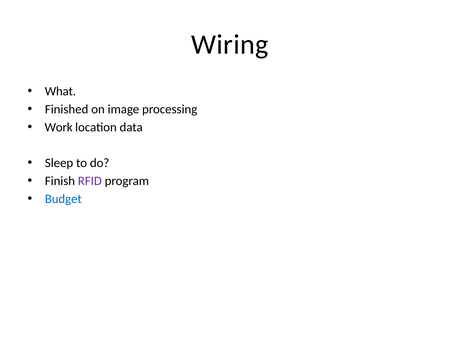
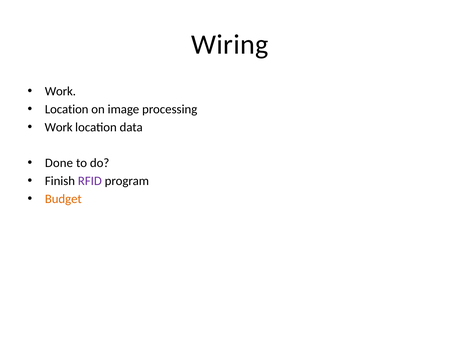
What at (60, 91): What -> Work
Finished at (67, 109): Finished -> Location
Sleep: Sleep -> Done
Budget colour: blue -> orange
